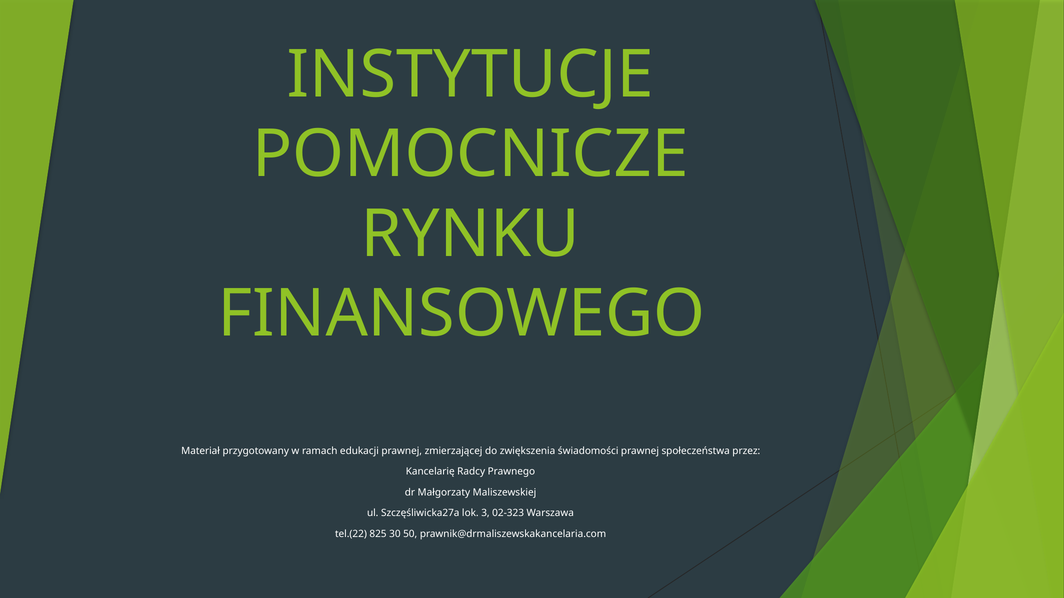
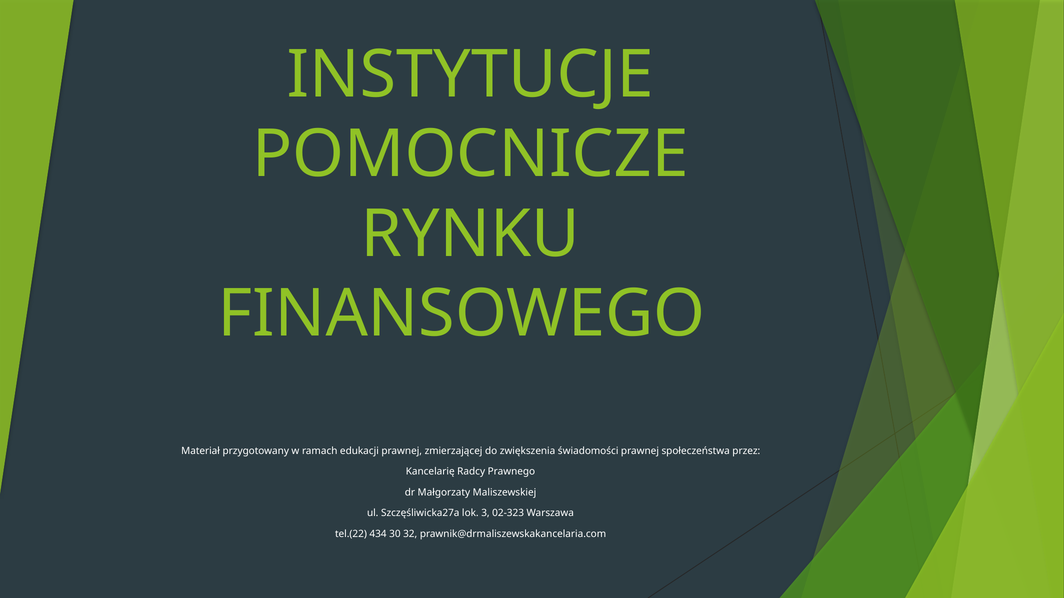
825: 825 -> 434
50: 50 -> 32
